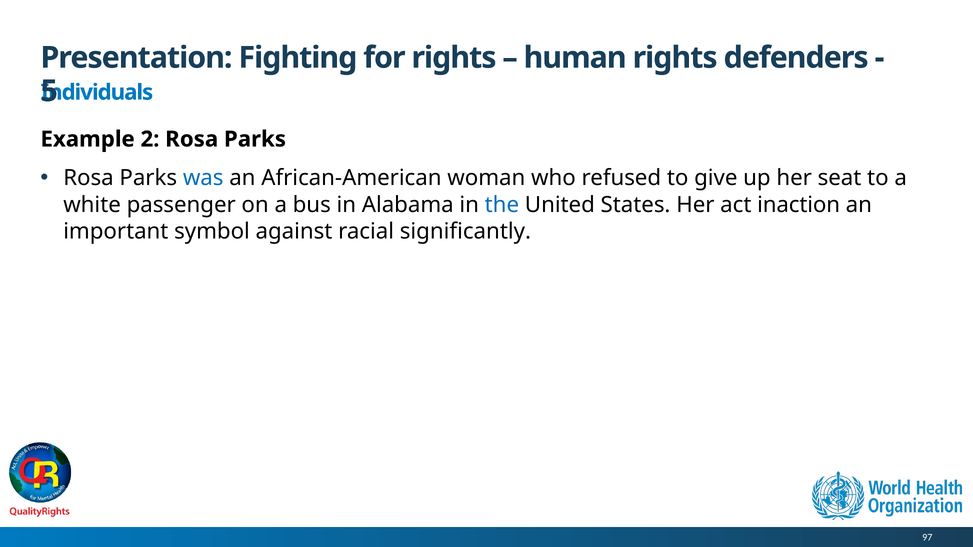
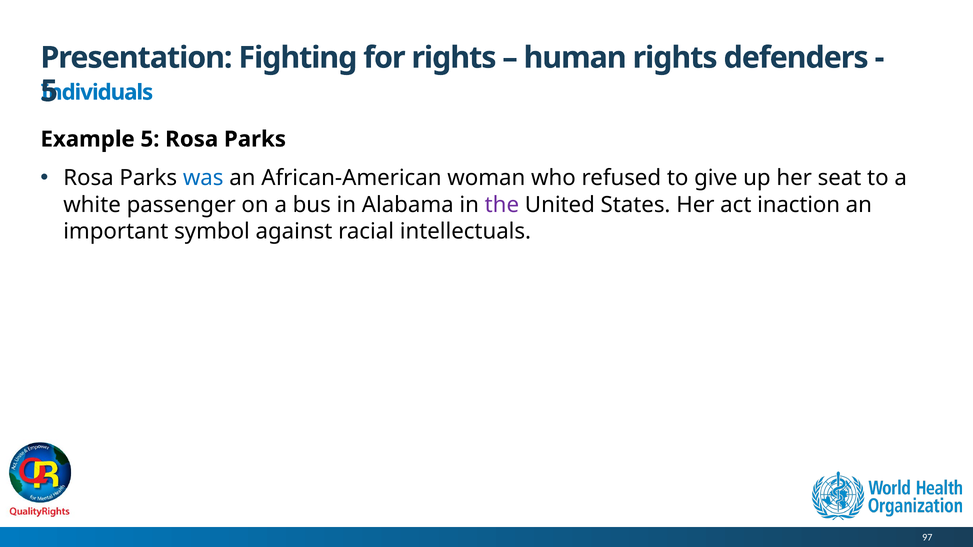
Example 2: 2 -> 5
the colour: blue -> purple
significantly: significantly -> intellectuals
